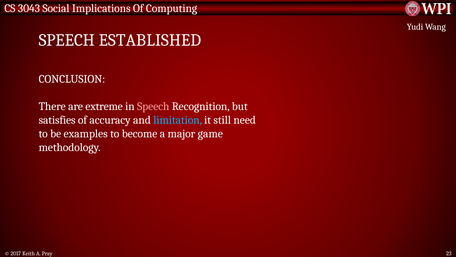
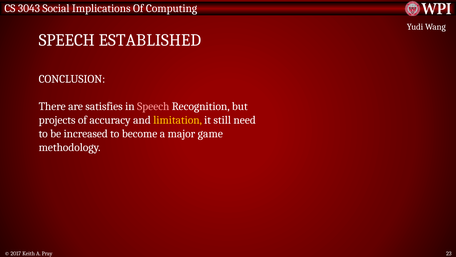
extreme: extreme -> satisfies
satisfies: satisfies -> projects
limitation colour: light blue -> yellow
examples: examples -> increased
